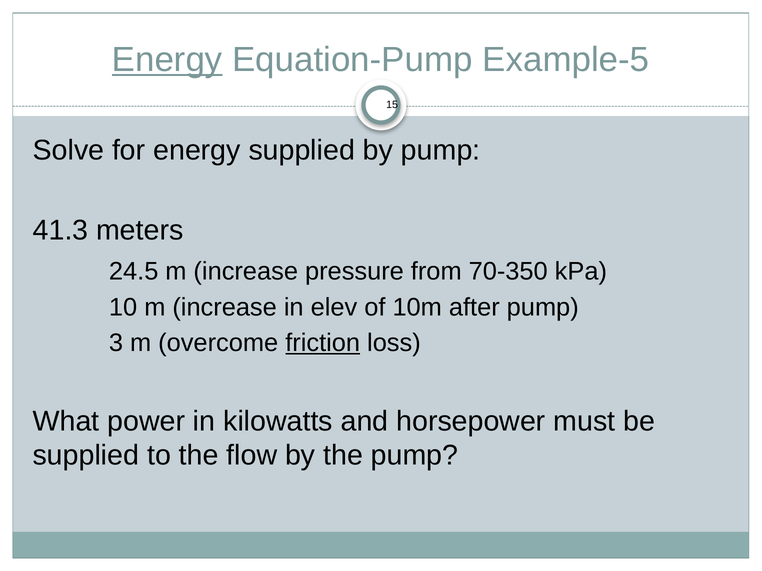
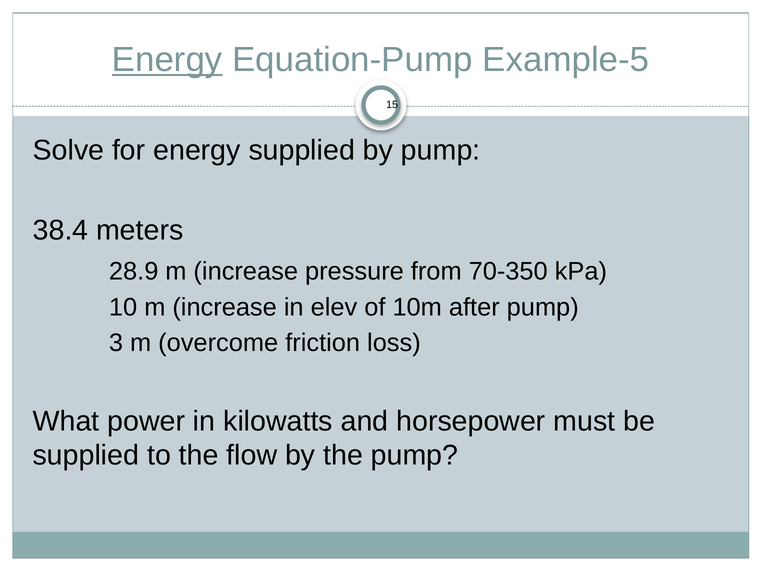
41.3: 41.3 -> 38.4
24.5: 24.5 -> 28.9
friction underline: present -> none
